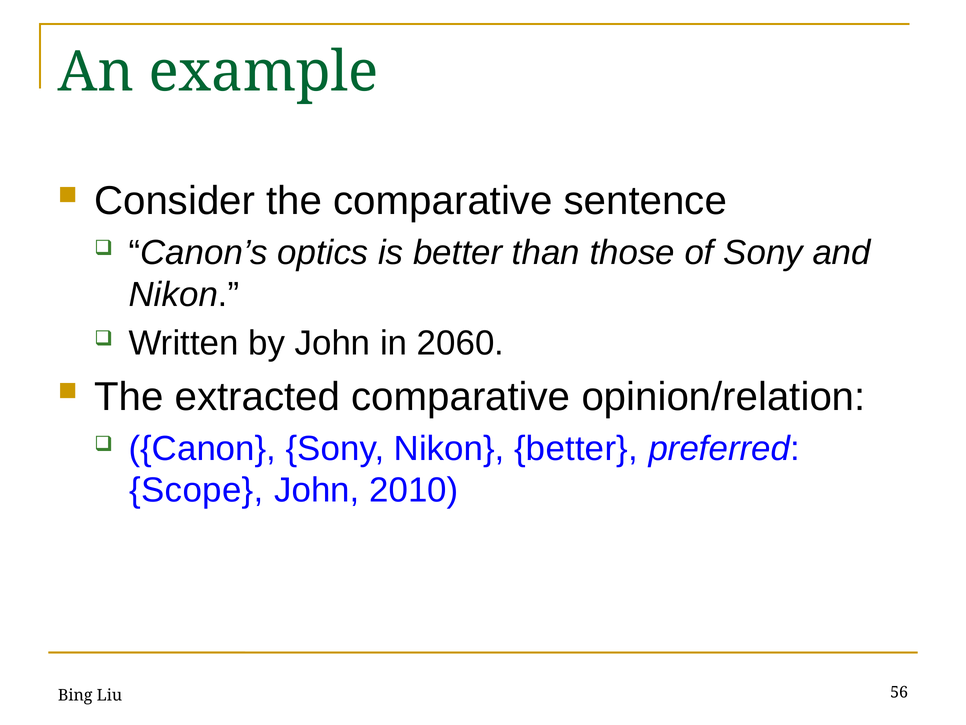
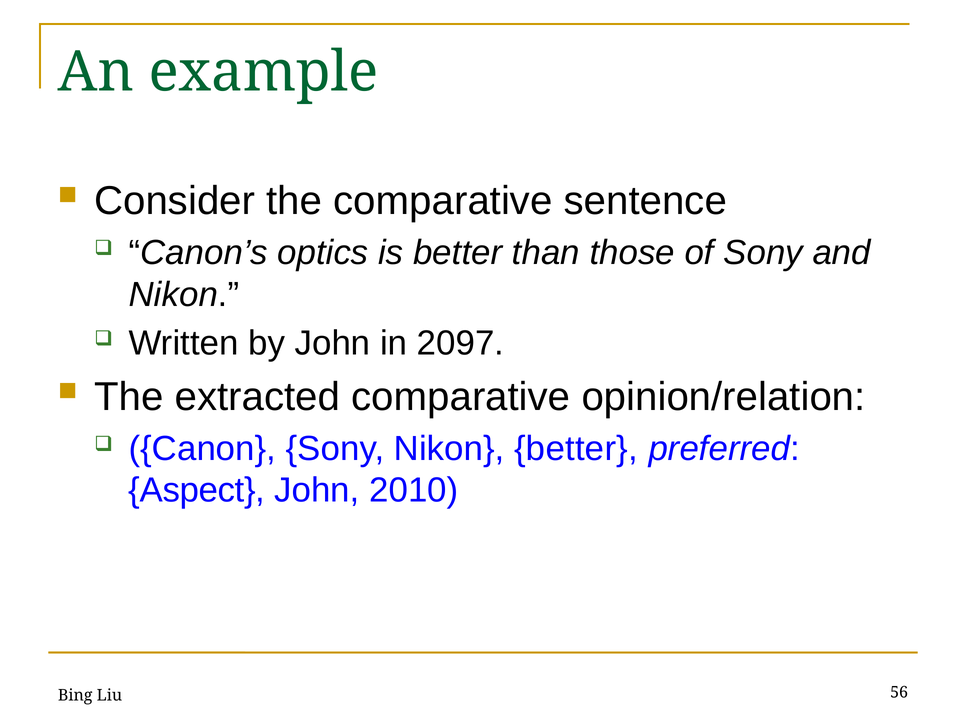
2060: 2060 -> 2097
Scope: Scope -> Aspect
